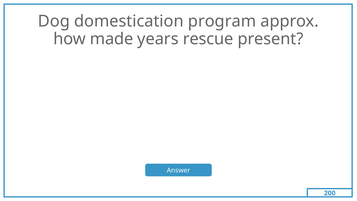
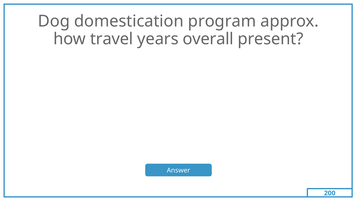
made: made -> travel
rescue: rescue -> overall
